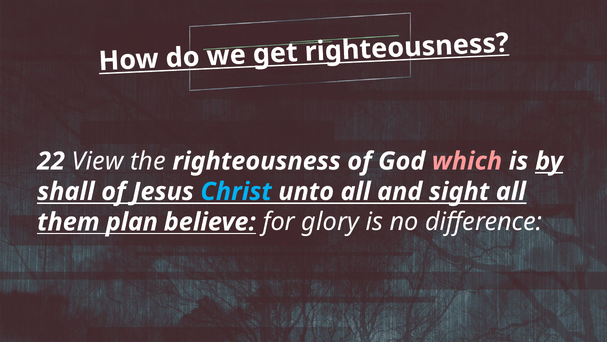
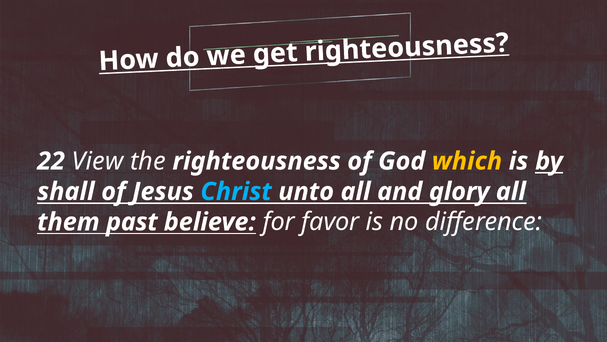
which colour: pink -> yellow
sight: sight -> glory
plan: plan -> past
glory: glory -> favor
